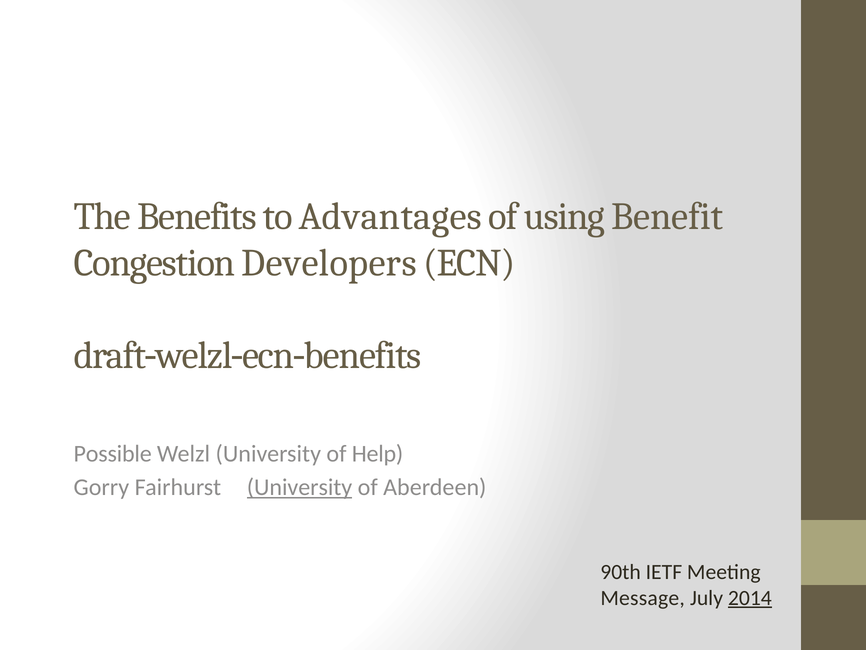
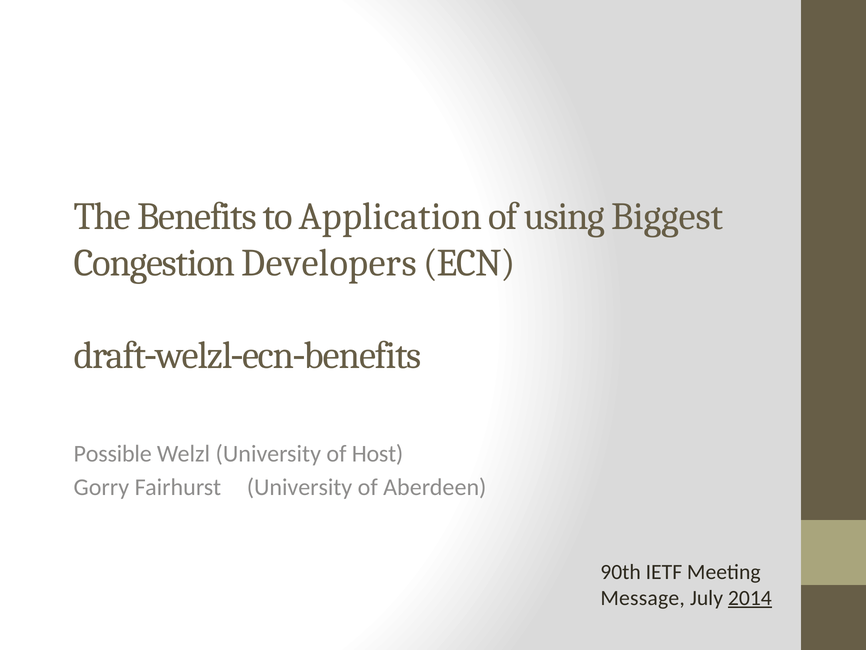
Advantages: Advantages -> Application
Benefit: Benefit -> Biggest
Help: Help -> Host
University at (300, 487) underline: present -> none
